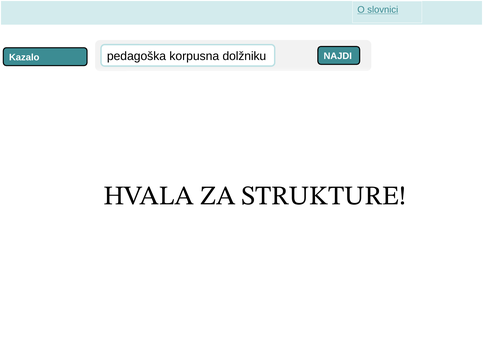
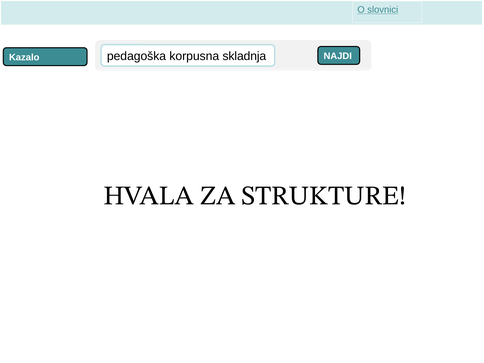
dolžniku: dolžniku -> skladnja
